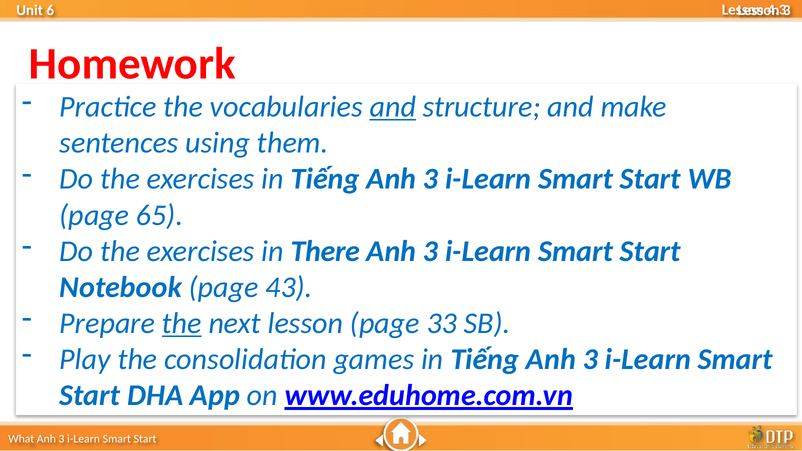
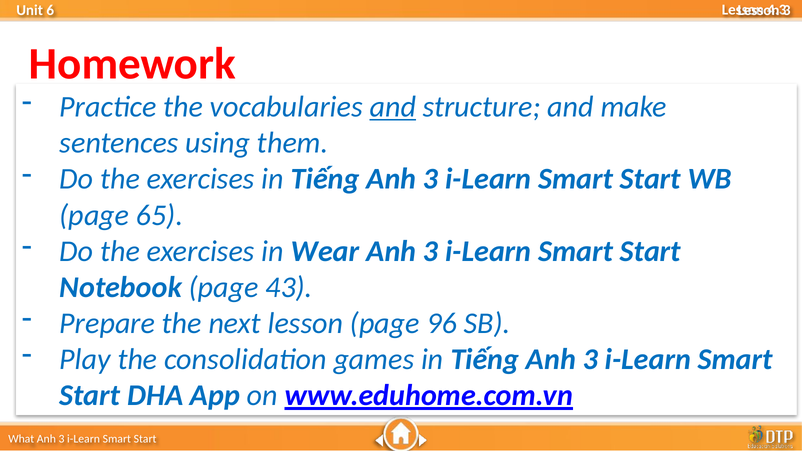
There: There -> Wear
the at (182, 323) underline: present -> none
33: 33 -> 96
